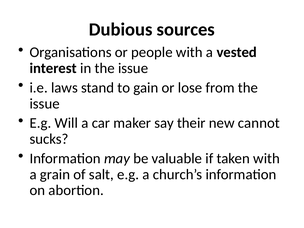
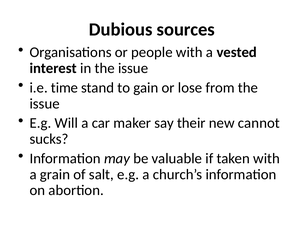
laws: laws -> time
